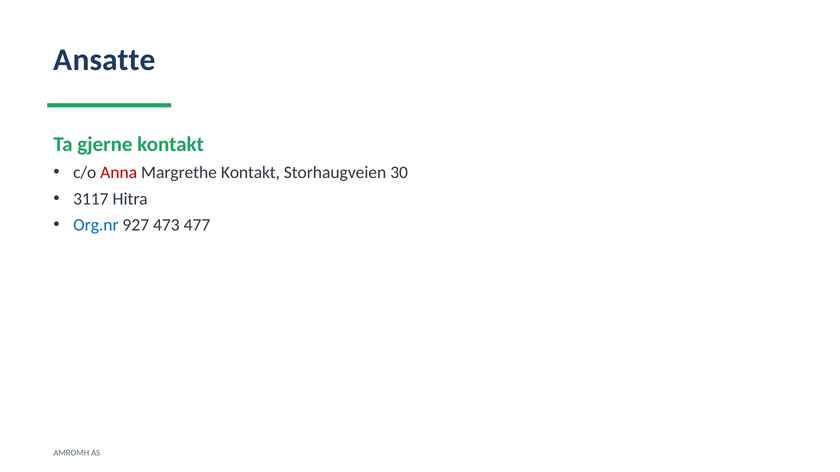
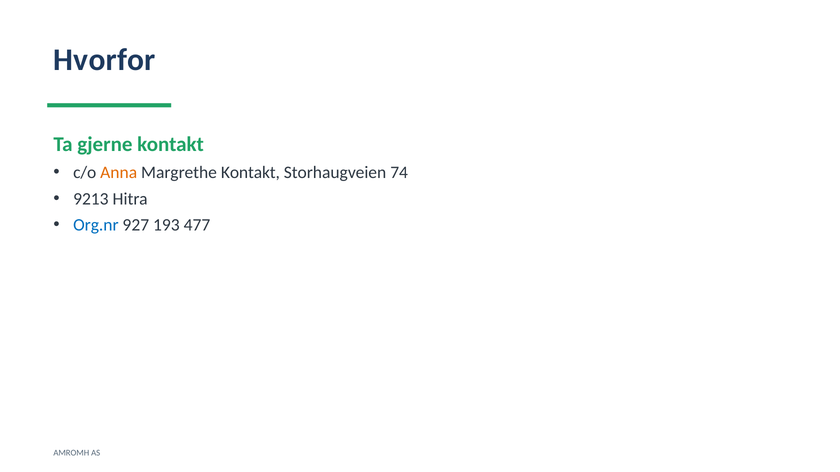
Ansatte: Ansatte -> Hvorfor
Anna colour: red -> orange
30: 30 -> 74
3117: 3117 -> 9213
473: 473 -> 193
